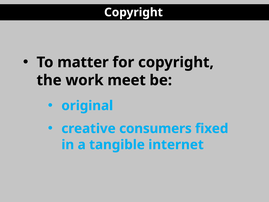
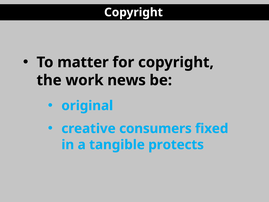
meet: meet -> news
internet: internet -> protects
